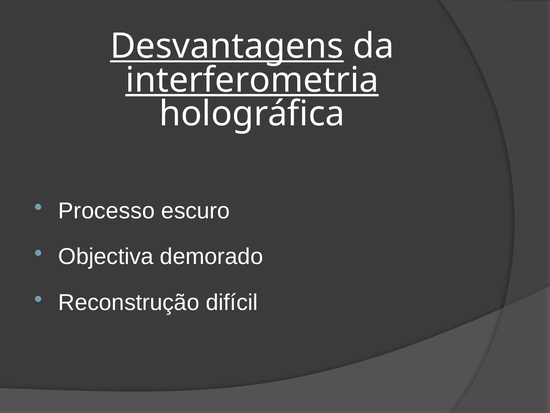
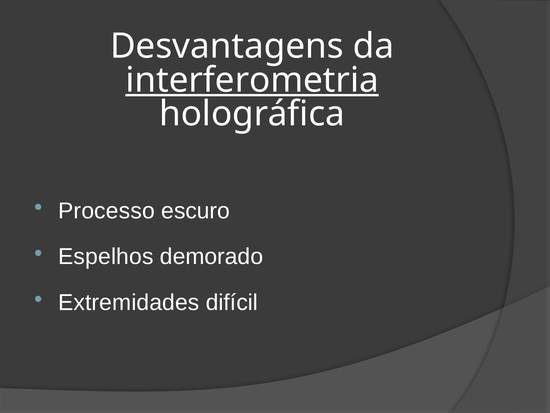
Desvantagens underline: present -> none
Objectiva: Objectiva -> Espelhos
Reconstrução: Reconstrução -> Extremidades
